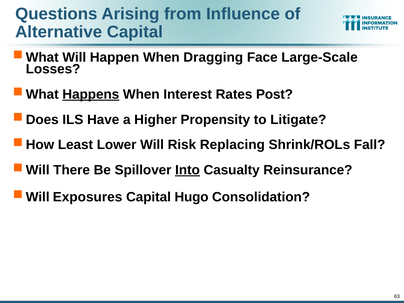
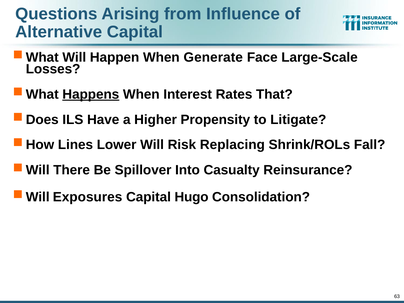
Dragging: Dragging -> Generate
Post: Post -> That
Least: Least -> Lines
Into underline: present -> none
